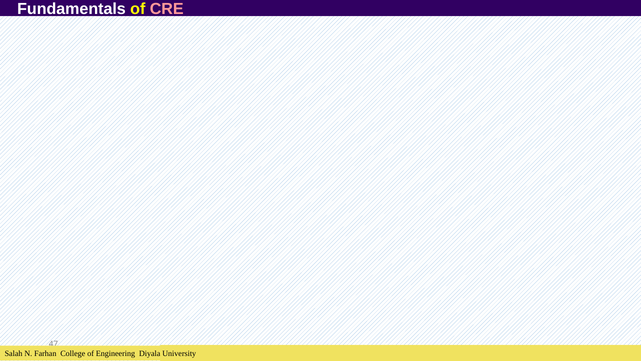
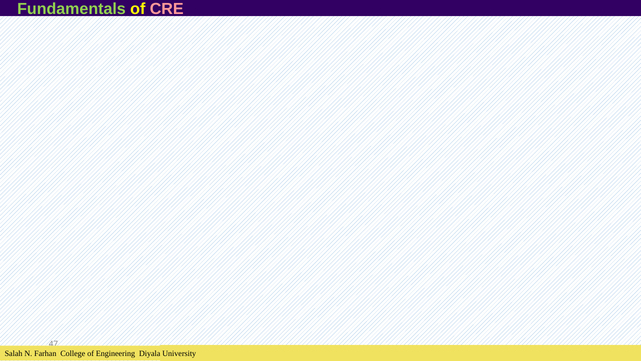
Fundamentals colour: white -> light green
